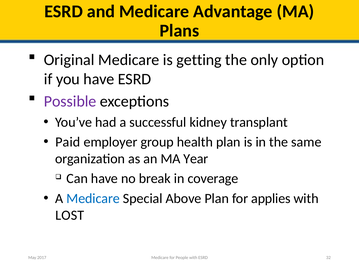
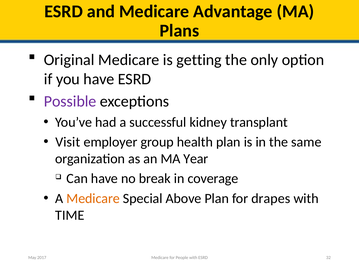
Paid: Paid -> Visit
Medicare at (93, 198) colour: blue -> orange
applies: applies -> drapes
LOST: LOST -> TIME
